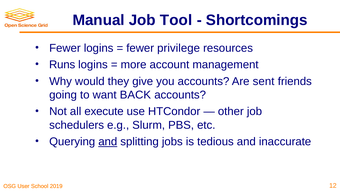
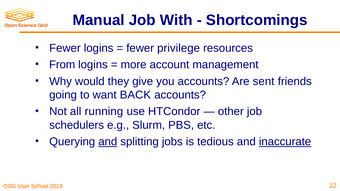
Tool: Tool -> With
Runs: Runs -> From
execute: execute -> running
inaccurate underline: none -> present
